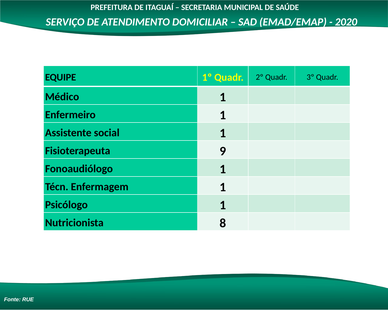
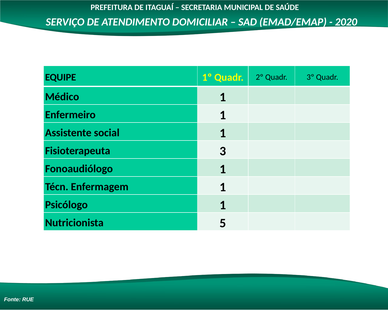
9: 9 -> 3
8: 8 -> 5
